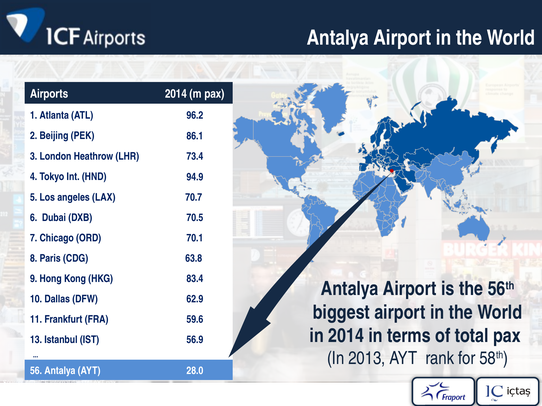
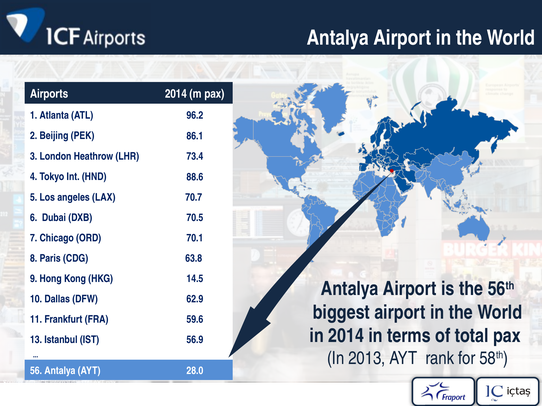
94.9: 94.9 -> 88.6
83.4: 83.4 -> 14.5
